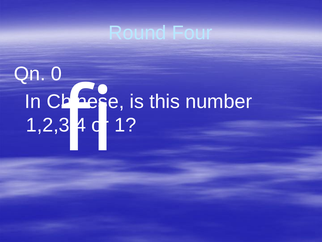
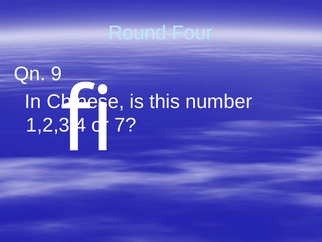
0: 0 -> 9
1: 1 -> 7
